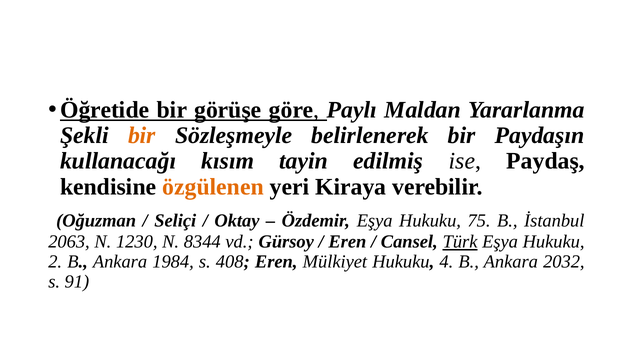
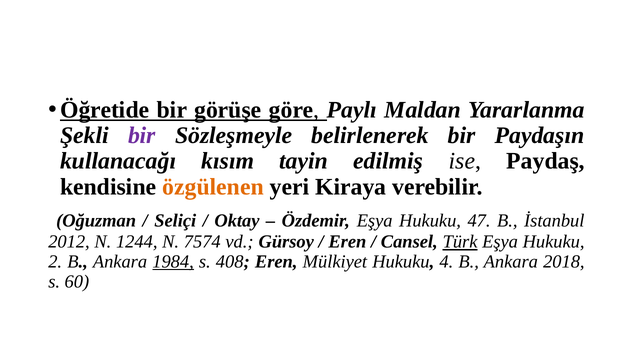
bir at (142, 135) colour: orange -> purple
75: 75 -> 47
2063: 2063 -> 2012
1230: 1230 -> 1244
8344: 8344 -> 7574
1984 underline: none -> present
2032: 2032 -> 2018
91: 91 -> 60
